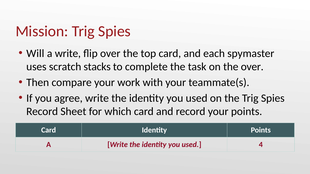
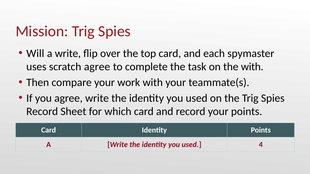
scratch stacks: stacks -> agree
the over: over -> with
